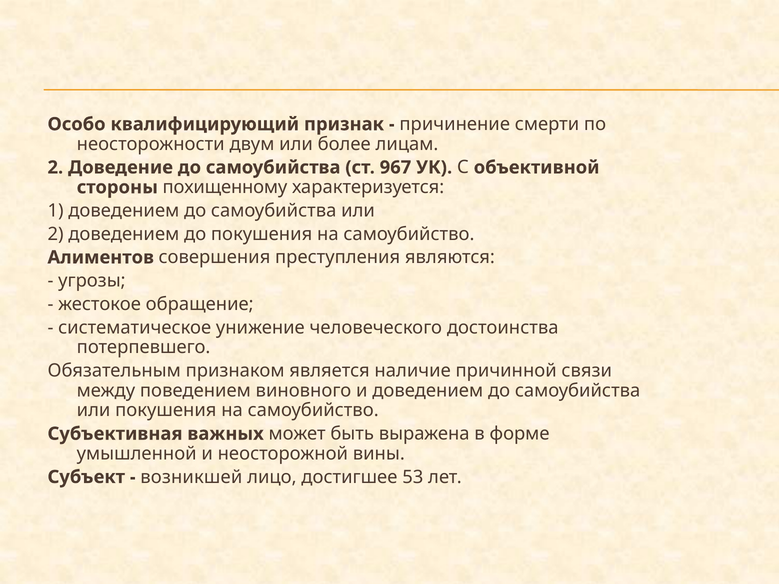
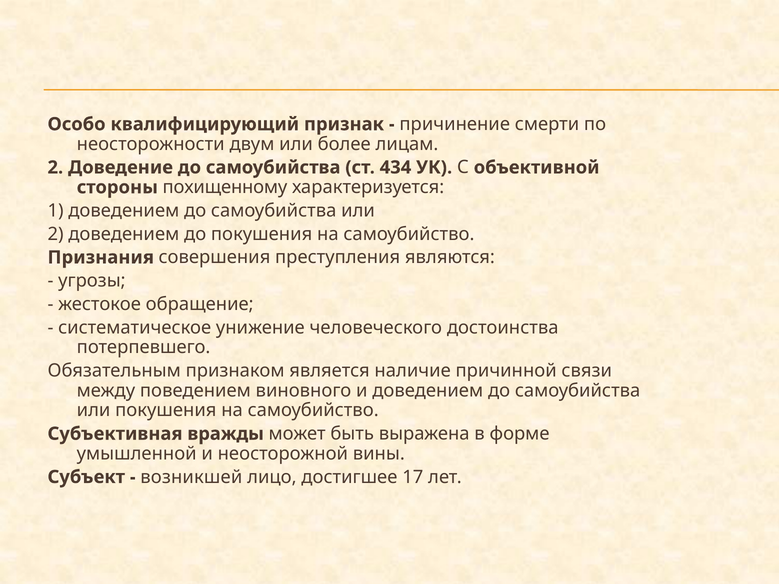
967: 967 -> 434
Алиментов: Алиментов -> Признания
важных: важных -> вражды
53: 53 -> 17
